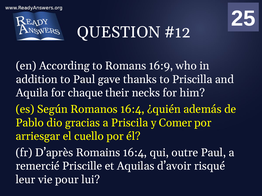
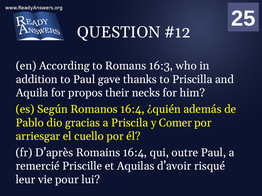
16:9: 16:9 -> 16:3
chaque: chaque -> propos
